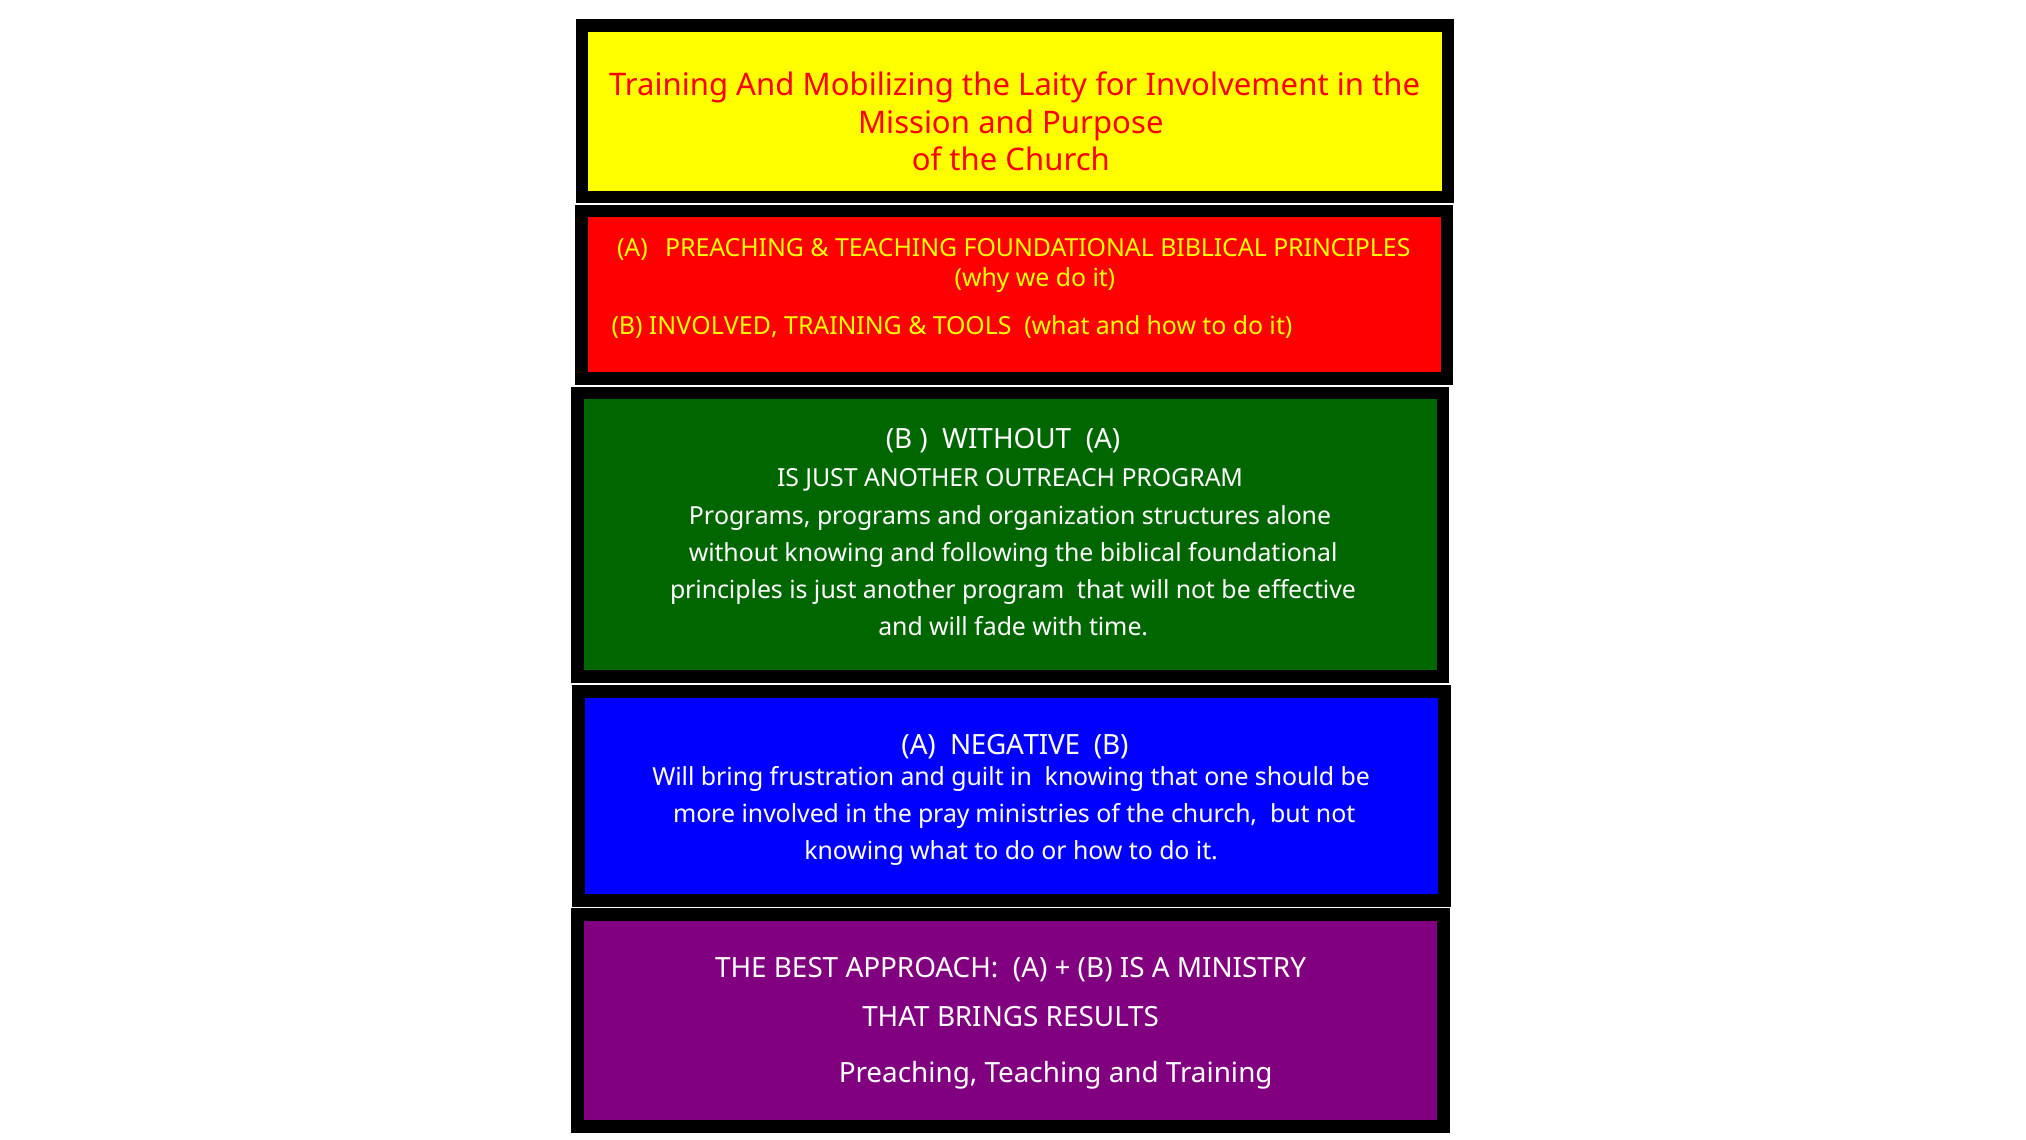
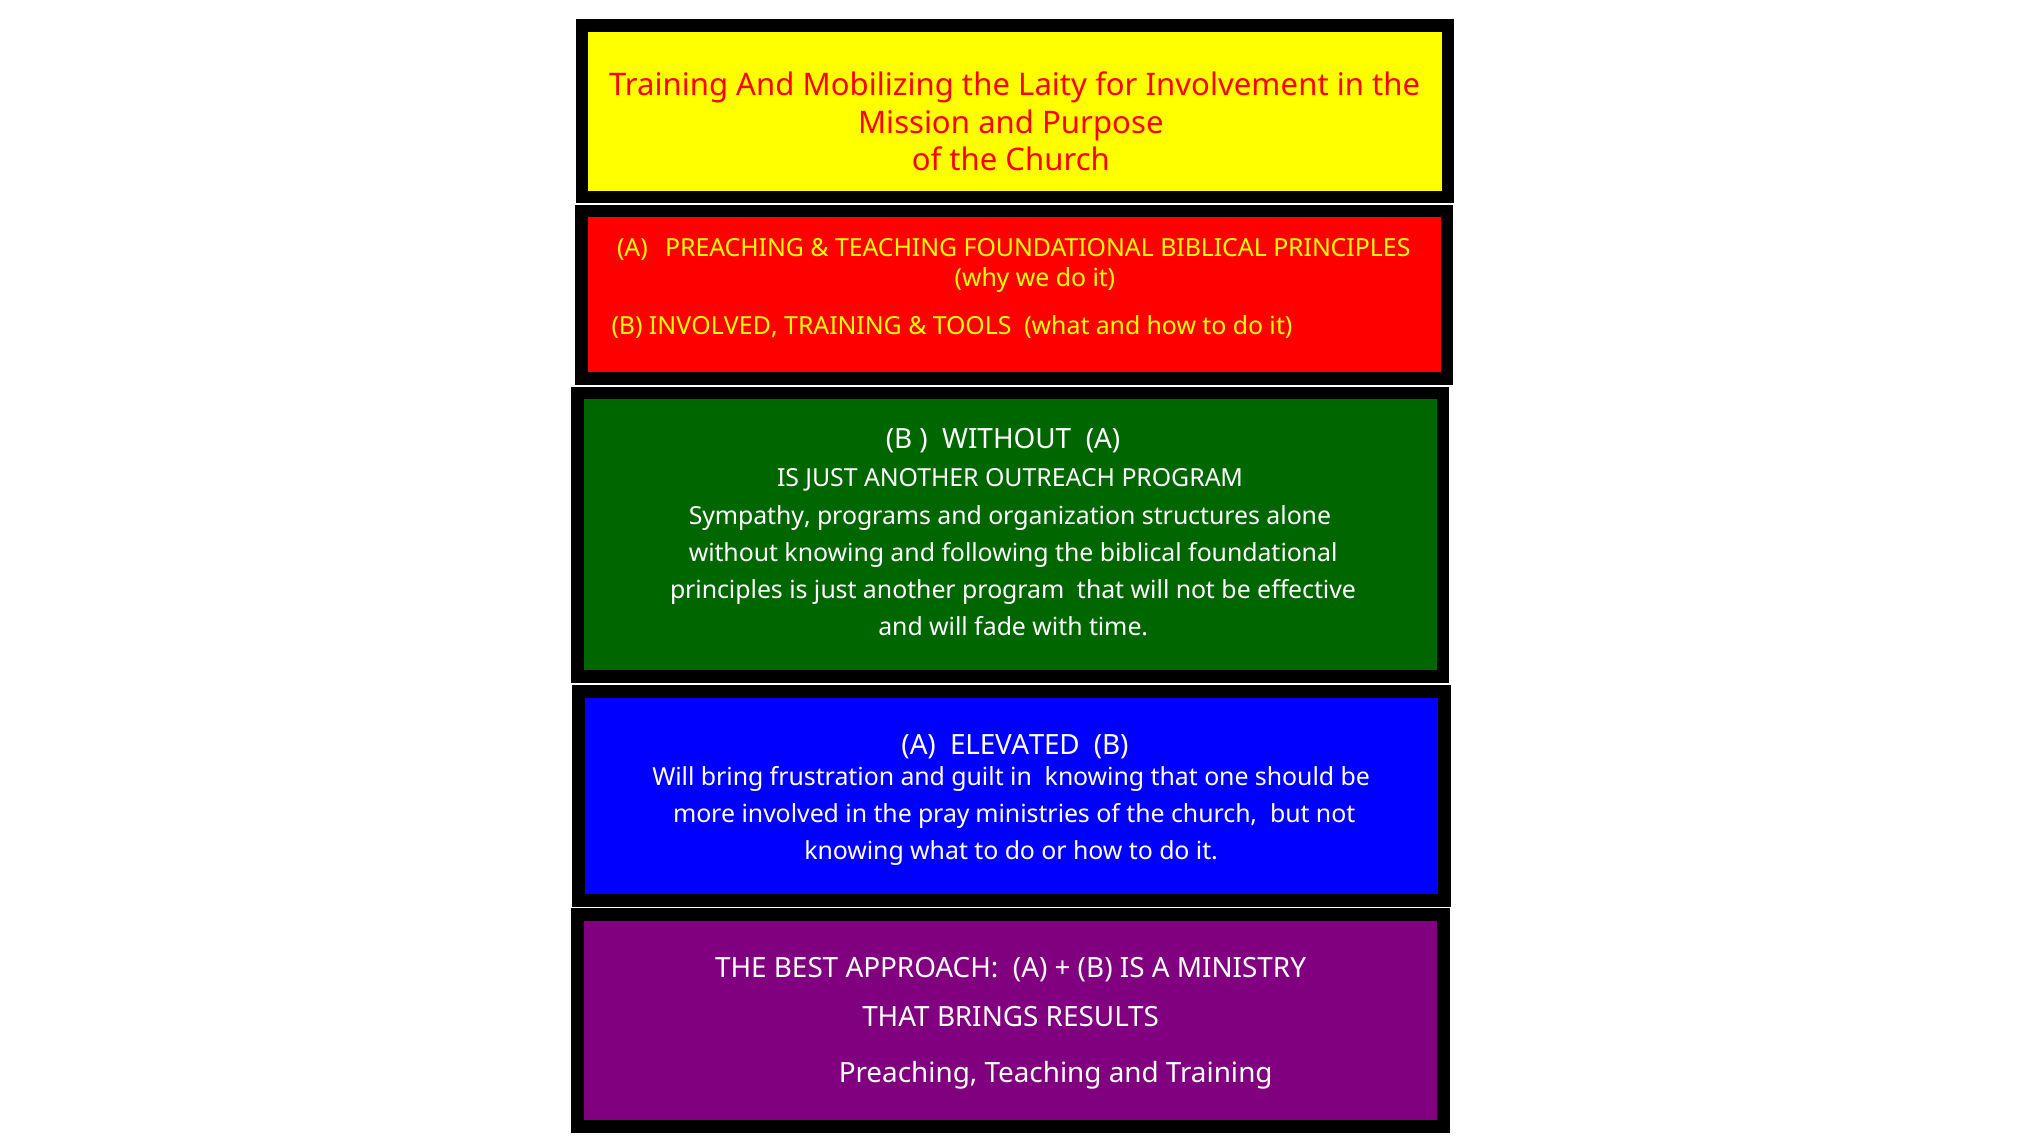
Programs at (750, 516): Programs -> Sympathy
NEGATIVE: NEGATIVE -> ELEVATED
